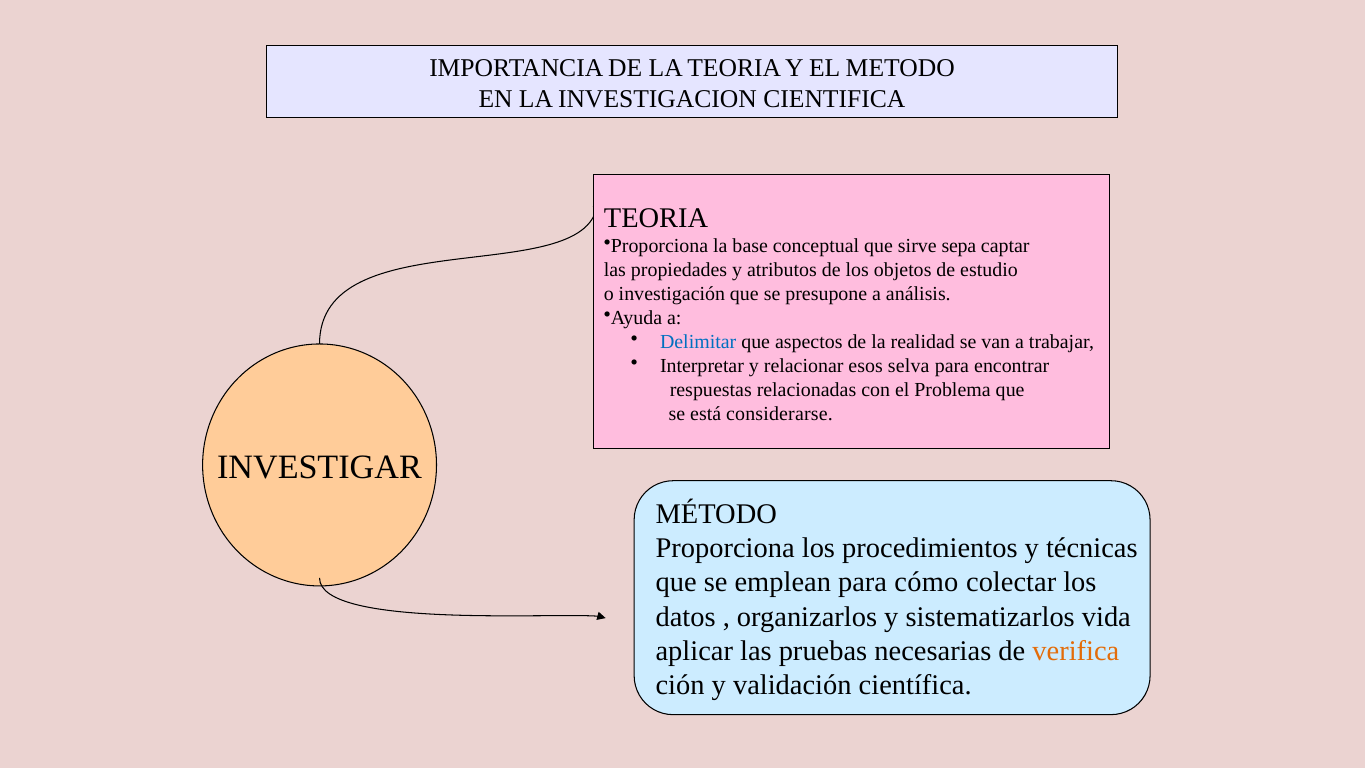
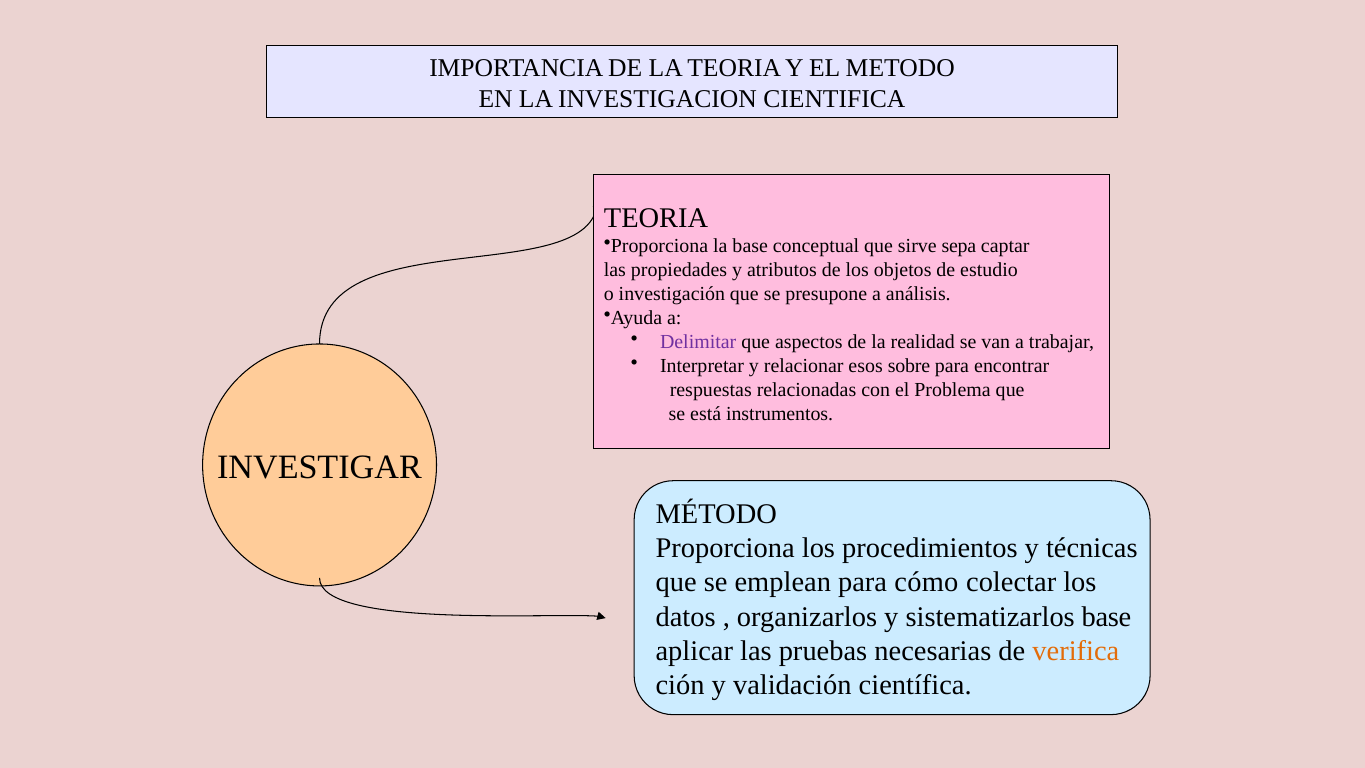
Delimitar colour: blue -> purple
selva: selva -> sobre
considerarse: considerarse -> instrumentos
sistematizarlos vida: vida -> base
